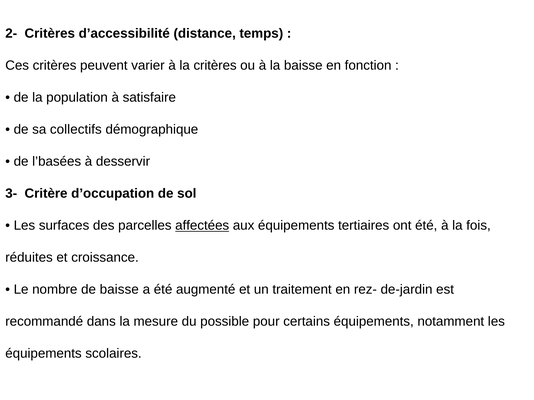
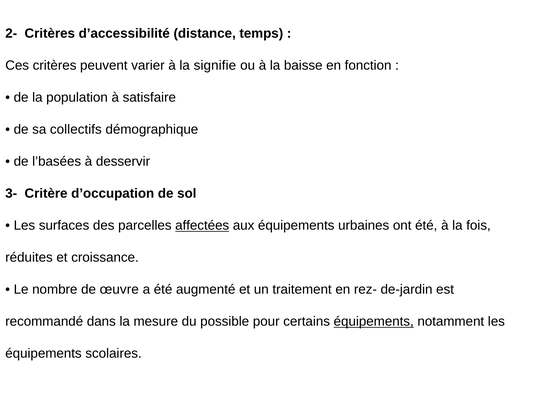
la critères: critères -> signifie
tertiaires: tertiaires -> urbaines
de baisse: baisse -> œuvre
équipements at (374, 322) underline: none -> present
